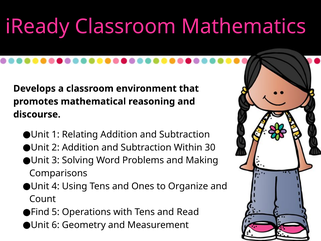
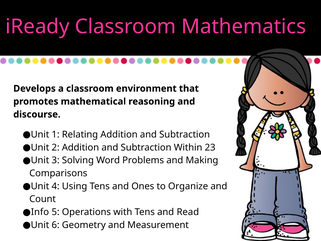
30: 30 -> 23
Find: Find -> Info
